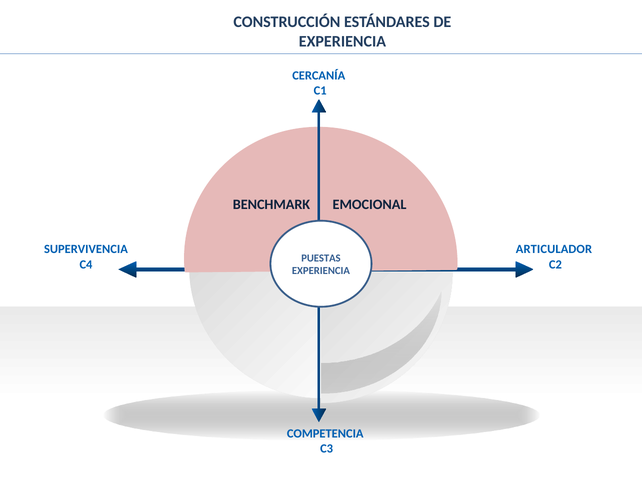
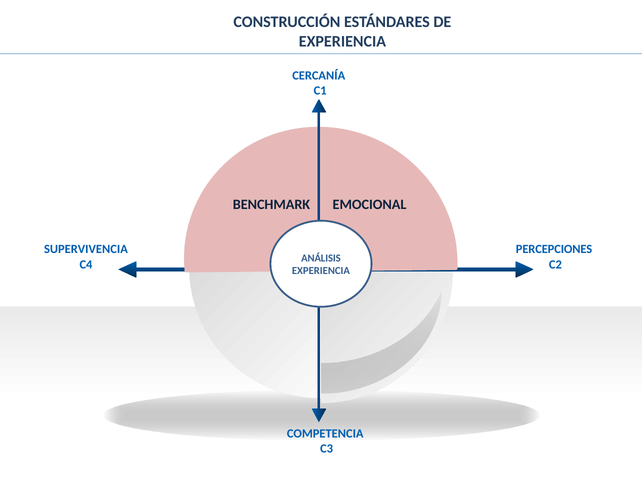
ARTICULADOR: ARTICULADOR -> PERCEPCIONES
PUESTAS: PUESTAS -> ANÁLISIS
